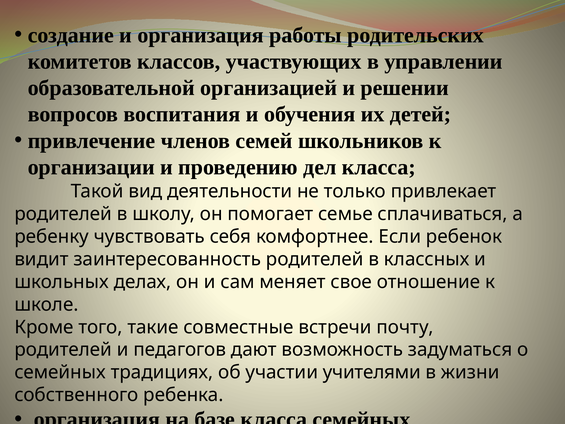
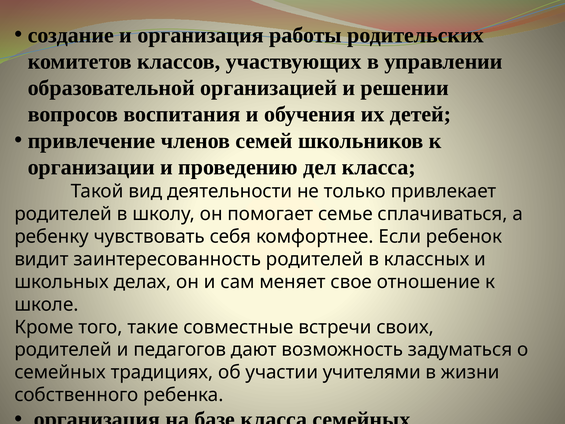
почту: почту -> своих
